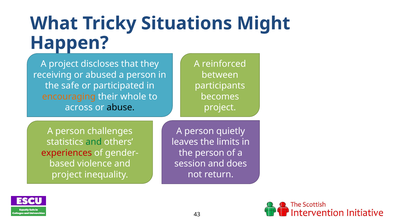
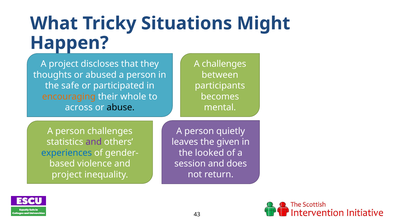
A reinforced: reinforced -> challenges
receiving: receiving -> thoughts
project at (220, 107): project -> mental
limits: limits -> given
and at (94, 142) colour: green -> purple
the person: person -> looked
experiences colour: red -> blue
